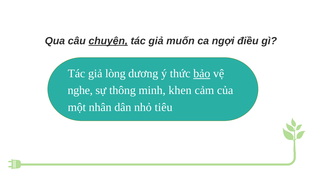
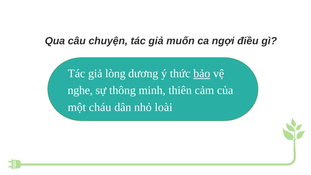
chuyện underline: present -> none
khen: khen -> thiên
nhân: nhân -> cháu
tiêu: tiêu -> loài
